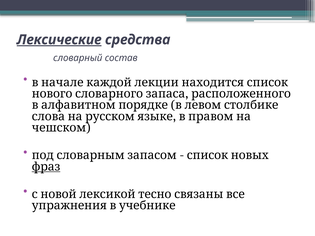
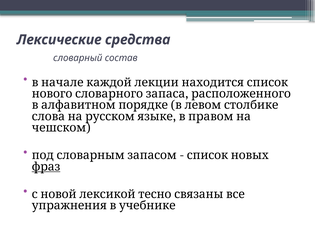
Лексические underline: present -> none
